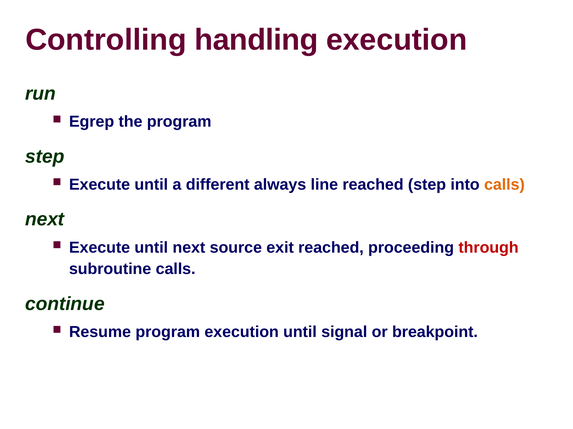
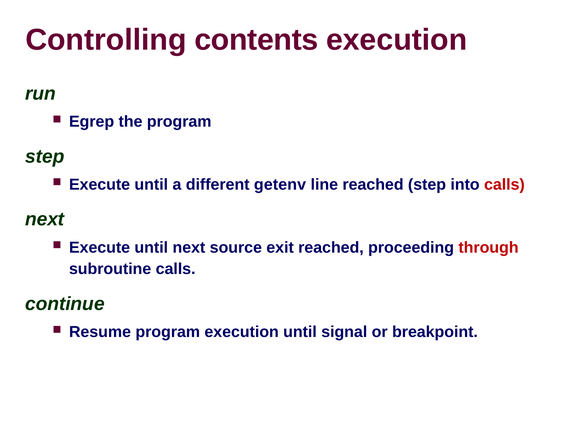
handling: handling -> contents
always: always -> getenv
calls at (504, 185) colour: orange -> red
